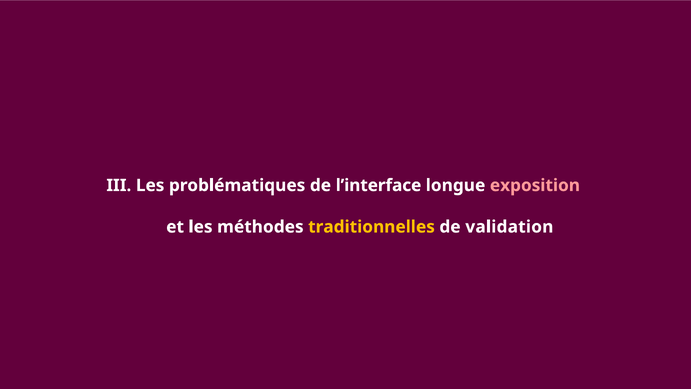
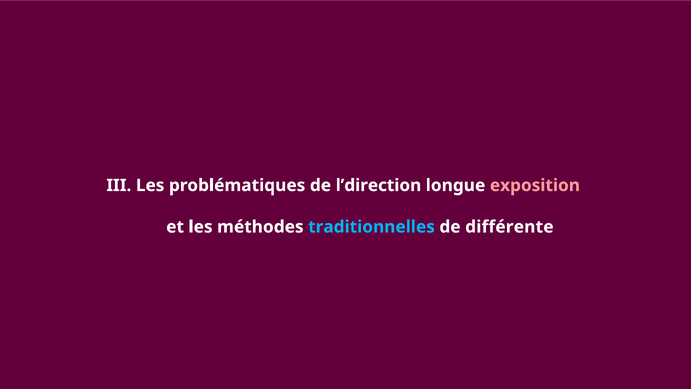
l’interface: l’interface -> l’direction
traditionnelles colour: yellow -> light blue
validation: validation -> différente
